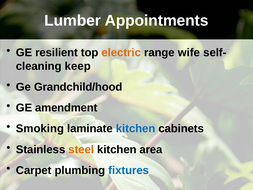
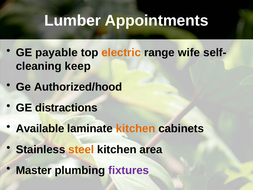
resilient: resilient -> payable
Grandchild/hood: Grandchild/hood -> Authorized/hood
amendment: amendment -> distractions
Smoking: Smoking -> Available
kitchen at (136, 129) colour: blue -> orange
Carpet: Carpet -> Master
fixtures colour: blue -> purple
